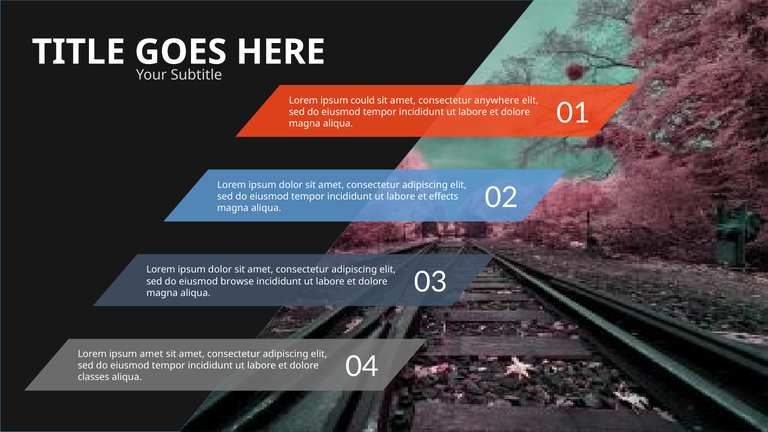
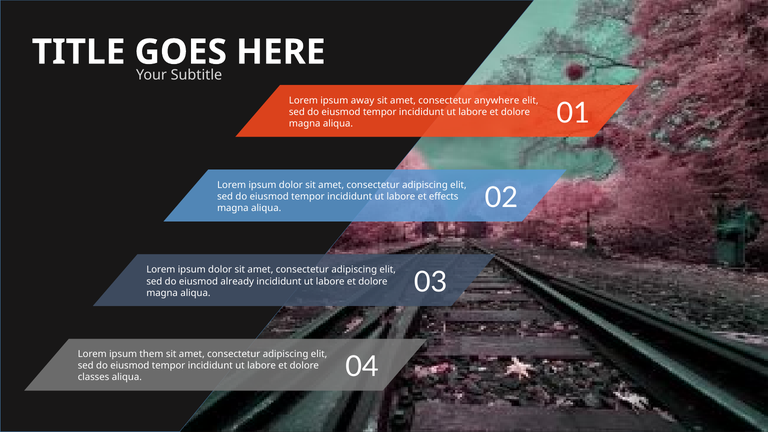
could: could -> away
browse: browse -> already
ipsum amet: amet -> them
